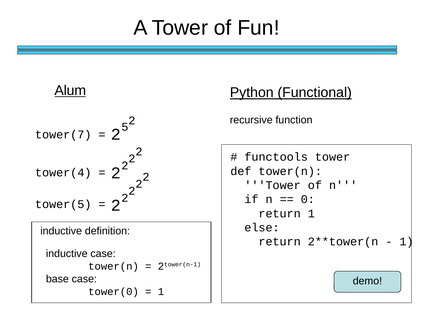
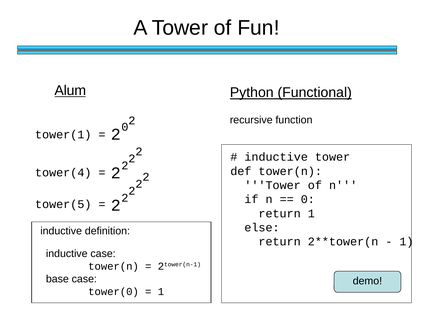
tower(7: tower(7 -> tower(1
2 5: 5 -> 0
functools at (276, 157): functools -> inductive
